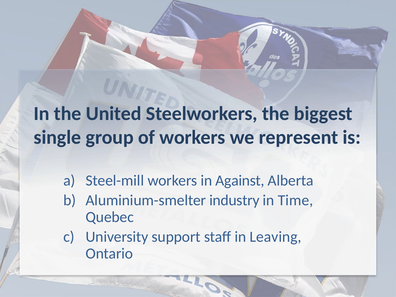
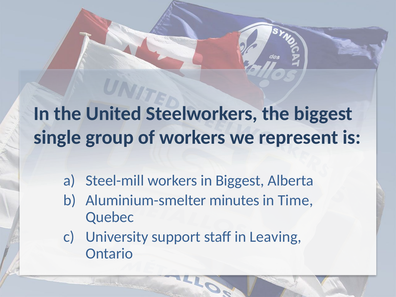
in Against: Against -> Biggest
industry: industry -> minutes
